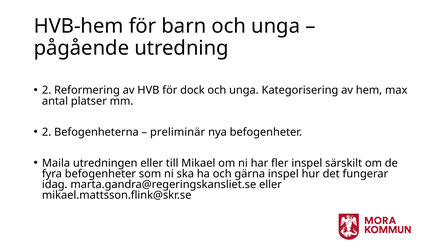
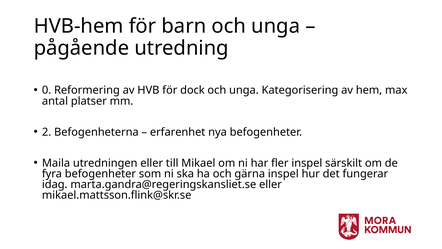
2 at (47, 90): 2 -> 0
preliminär: preliminär -> erfarenhet
